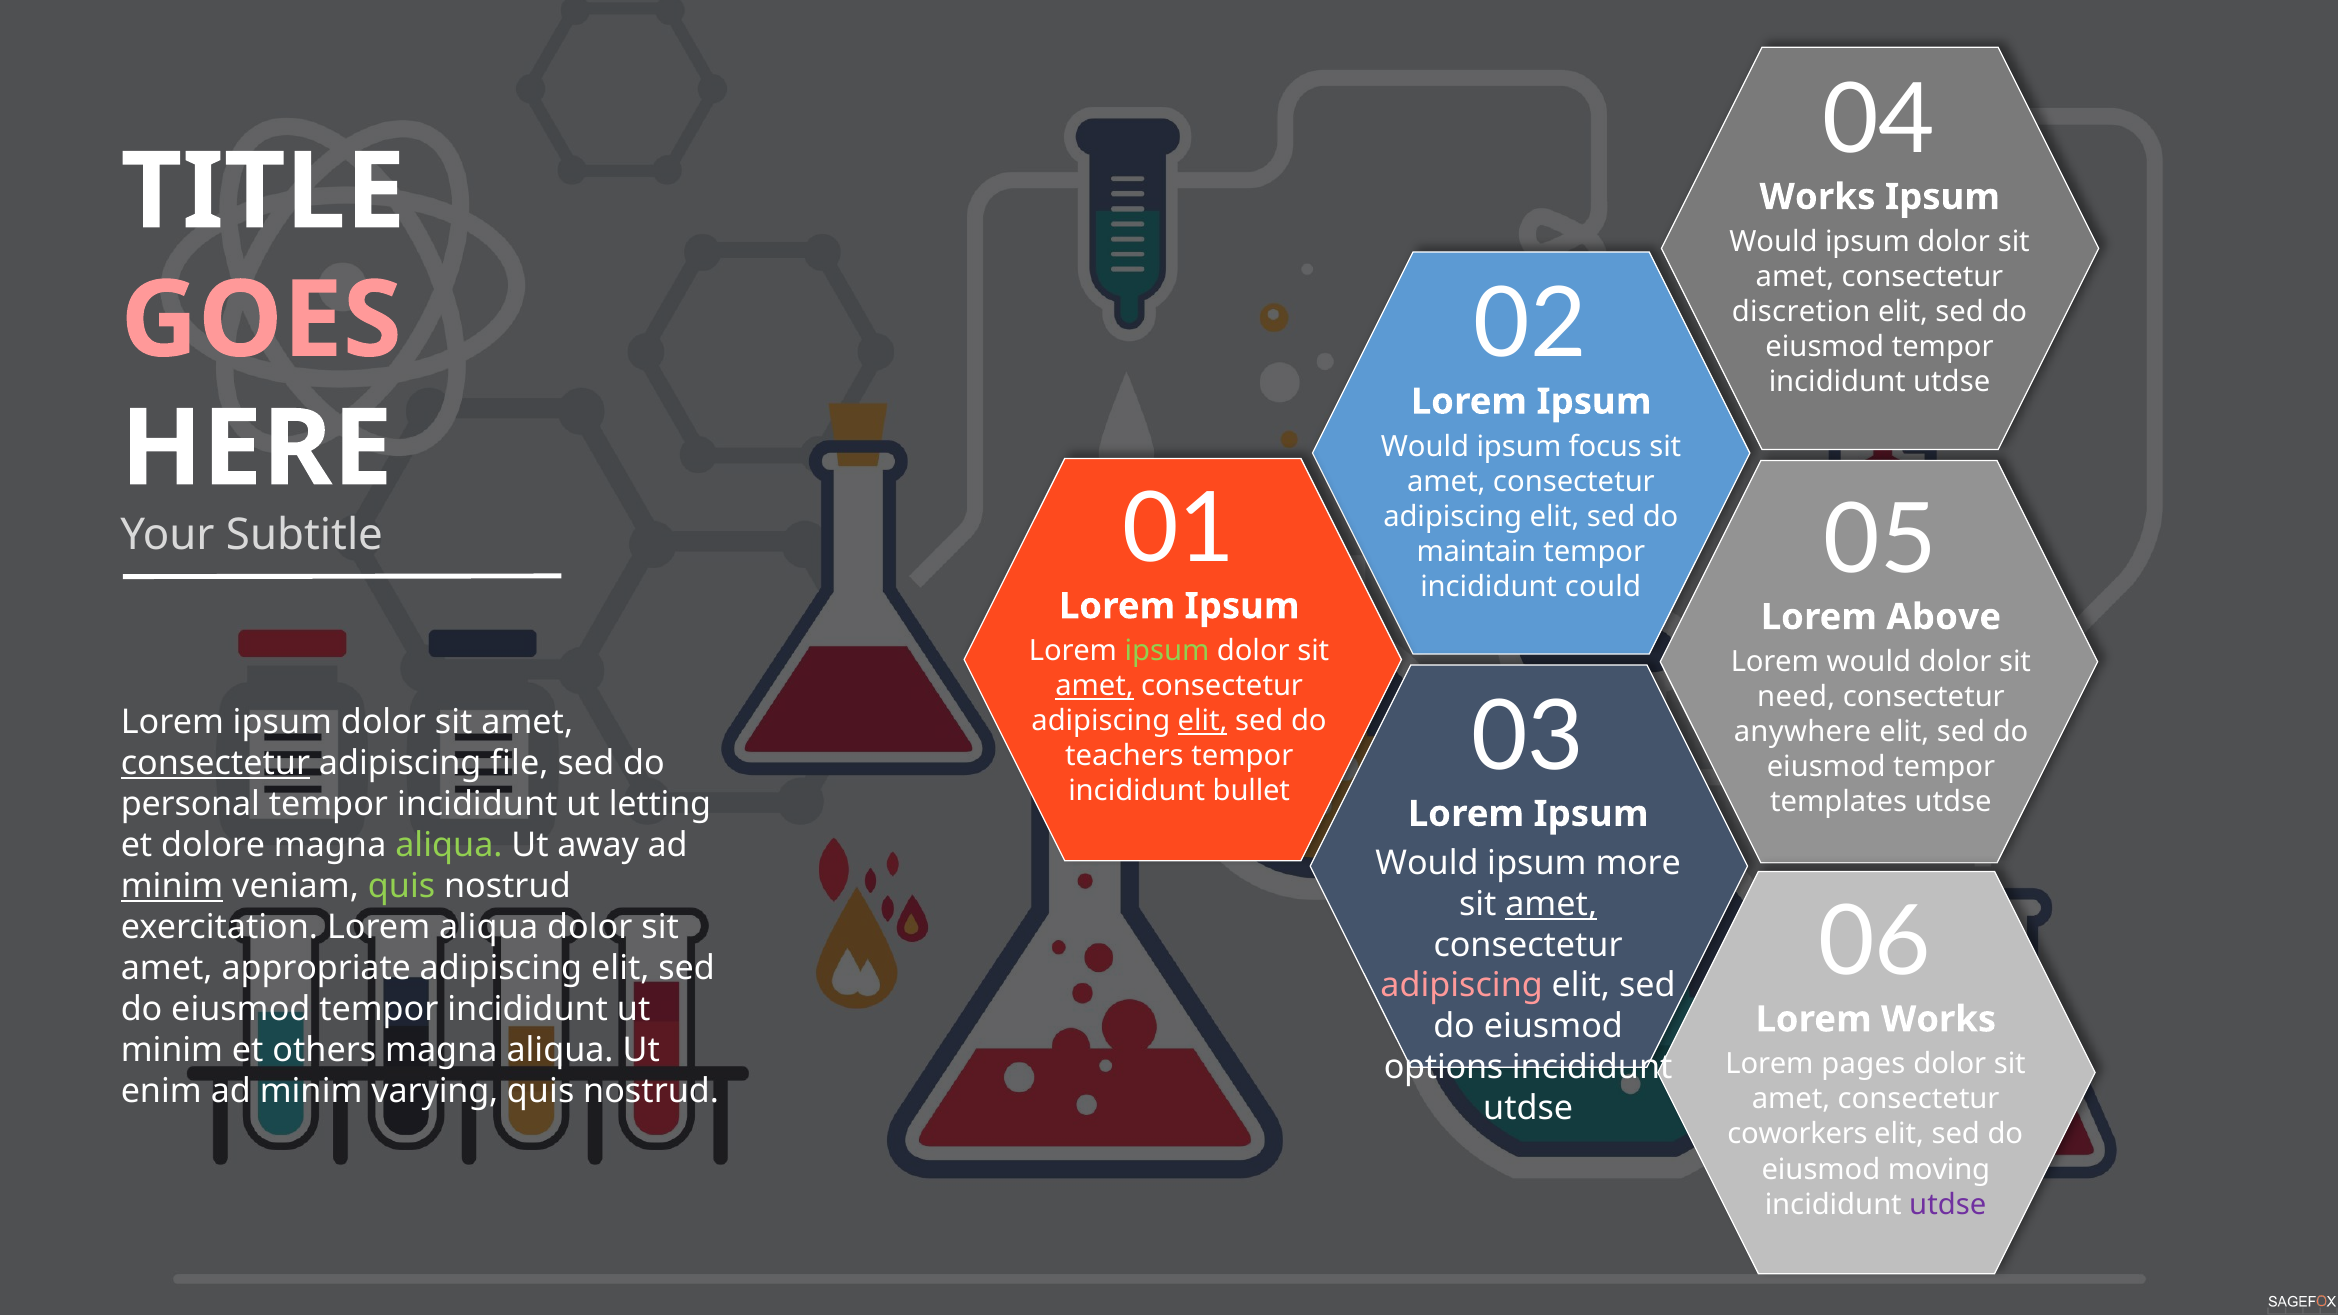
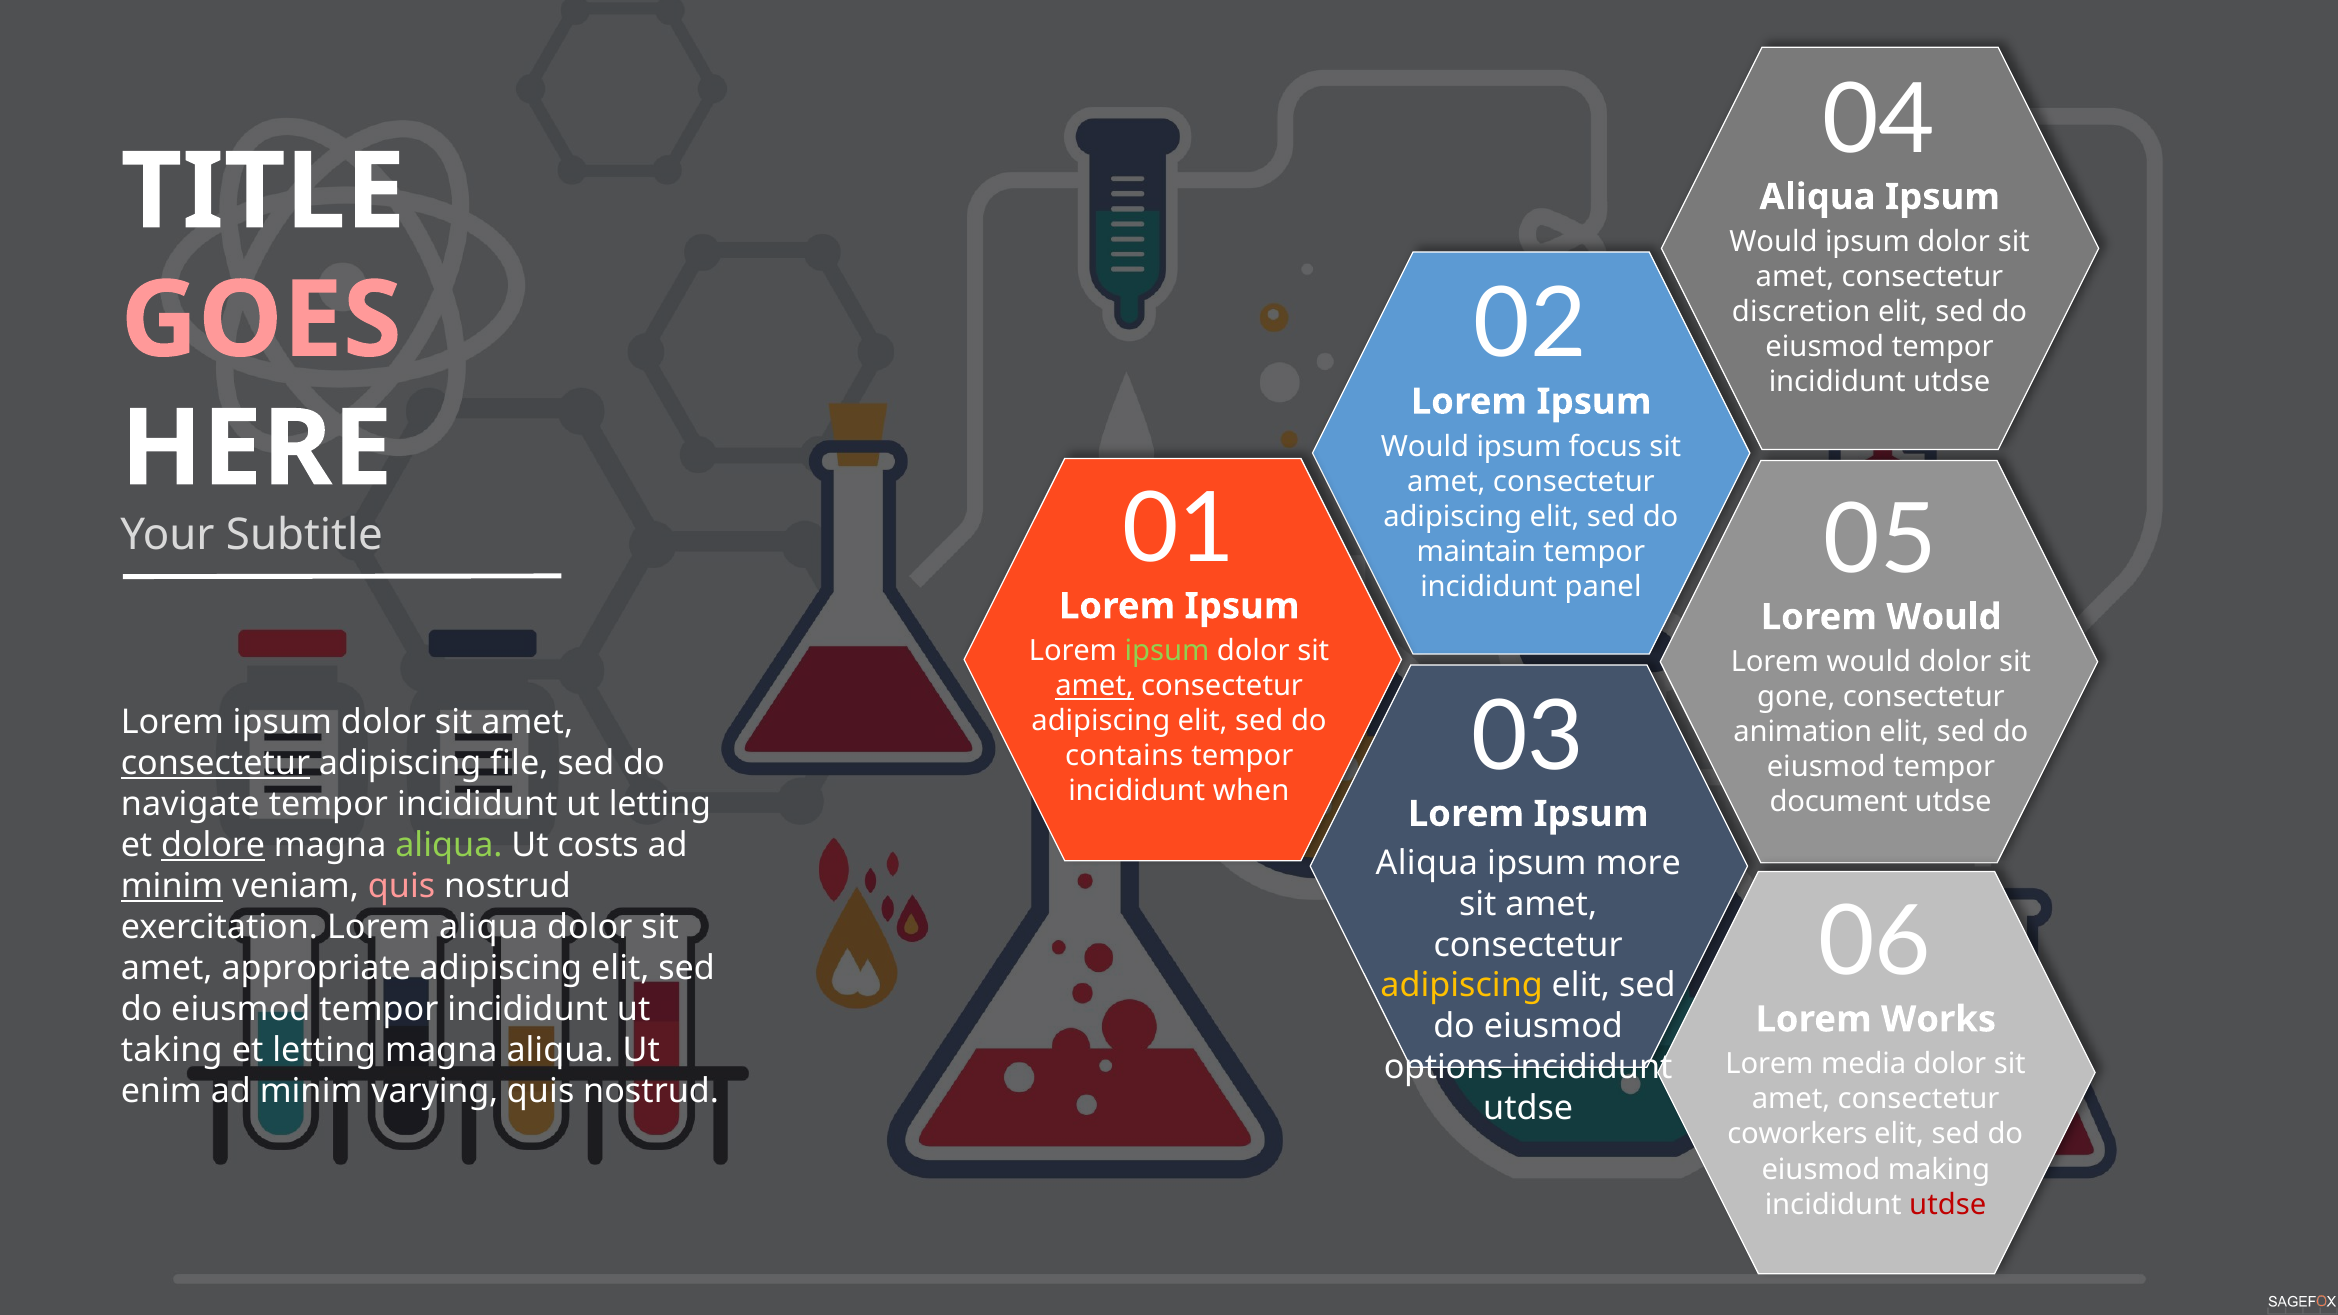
Works at (1817, 197): Works -> Aliqua
could: could -> panel
Above at (1944, 617): Above -> Would
need: need -> gone
elit at (1203, 721) underline: present -> none
anywhere: anywhere -> animation
teachers: teachers -> contains
bullet: bullet -> when
templates: templates -> document
personal: personal -> navigate
dolore underline: none -> present
away: away -> costs
Would at (1427, 863): Would -> Aliqua
quis at (402, 886) colour: light green -> pink
amet at (1551, 904) underline: present -> none
adipiscing at (1462, 986) colour: pink -> yellow
minim at (172, 1050): minim -> taking
et others: others -> letting
pages: pages -> media
moving: moving -> making
utdse at (1948, 1205) colour: purple -> red
